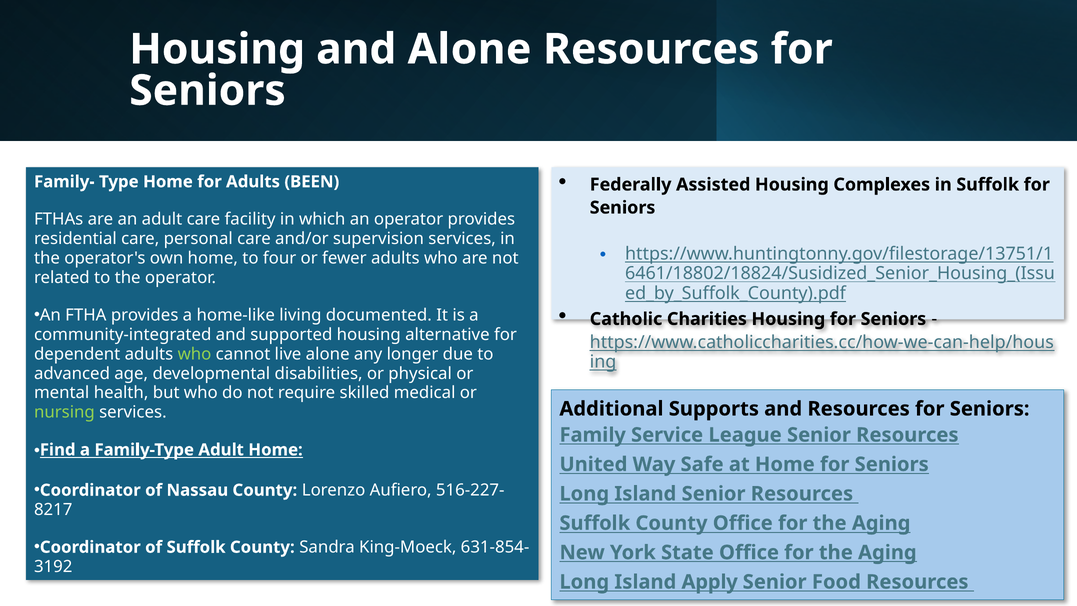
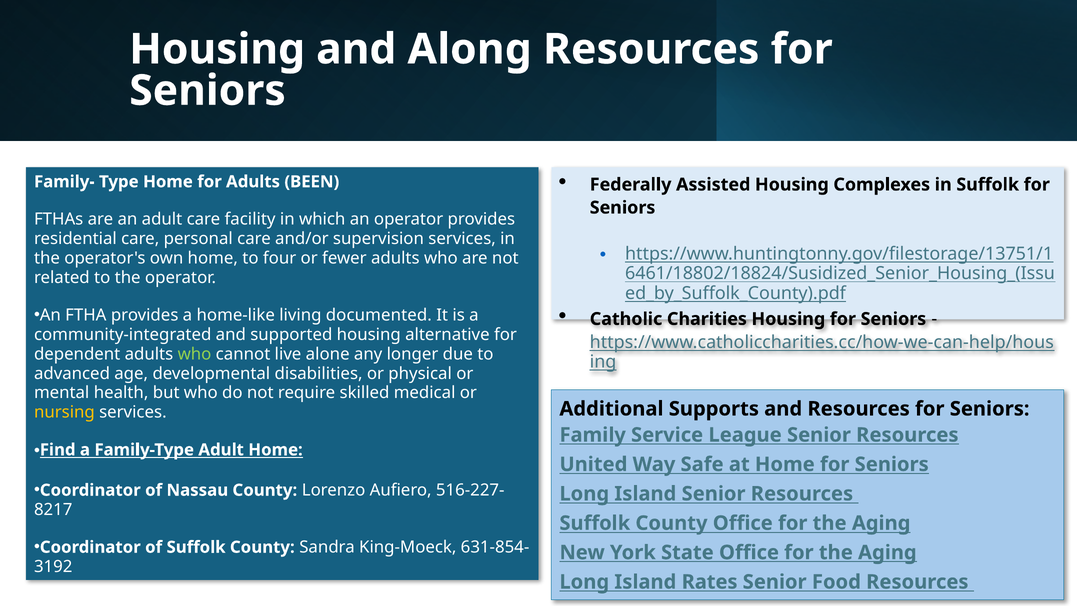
and Alone: Alone -> Along
nursing colour: light green -> yellow
Apply: Apply -> Rates
